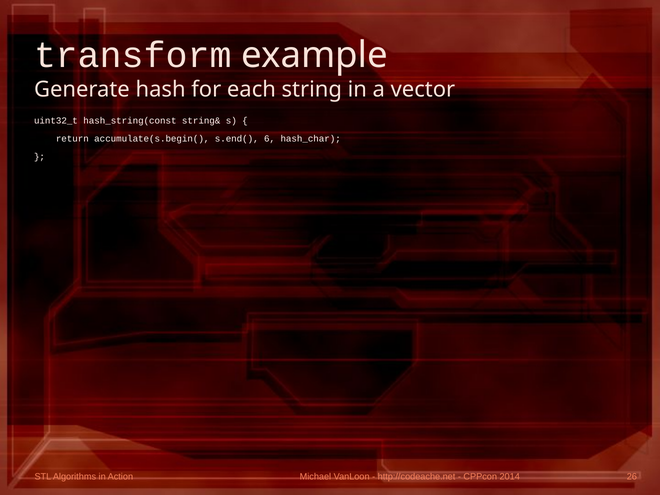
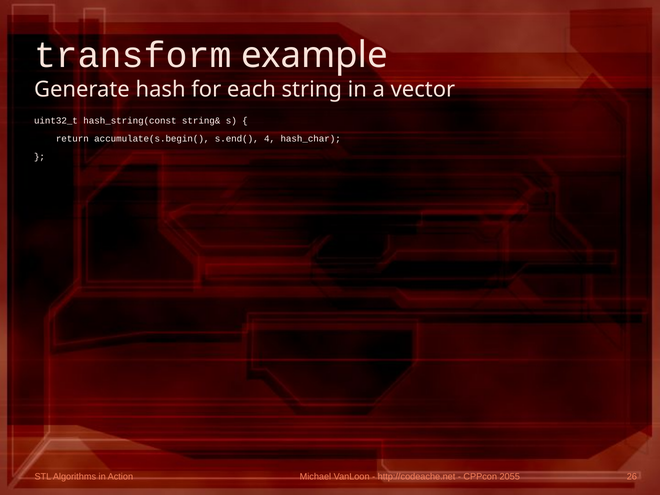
6: 6 -> 4
2014: 2014 -> 2055
